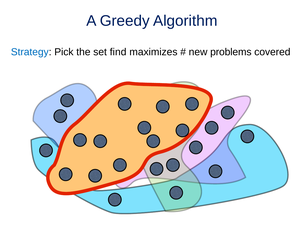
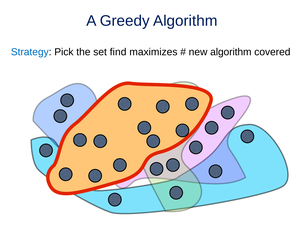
new problems: problems -> algorithm
